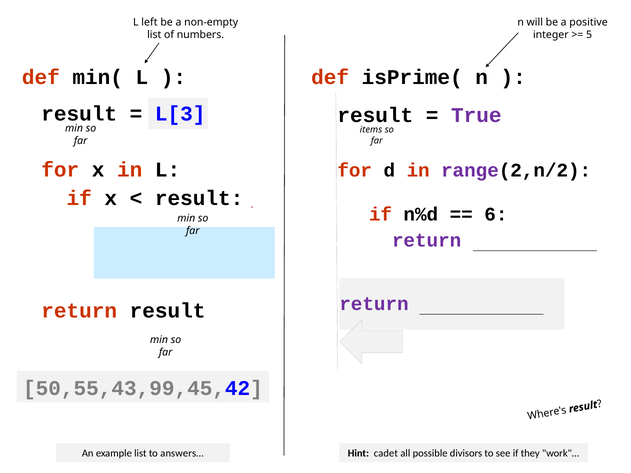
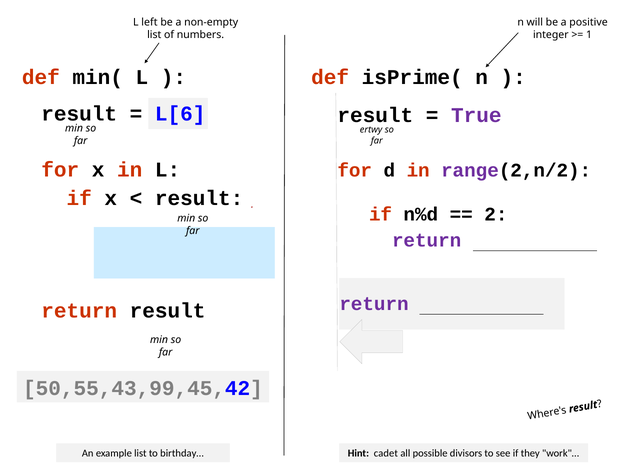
5: 5 -> 1
L[3: L[3 -> L[6
items: items -> ertwy
6: 6 -> 2
answers…: answers… -> birthday…
